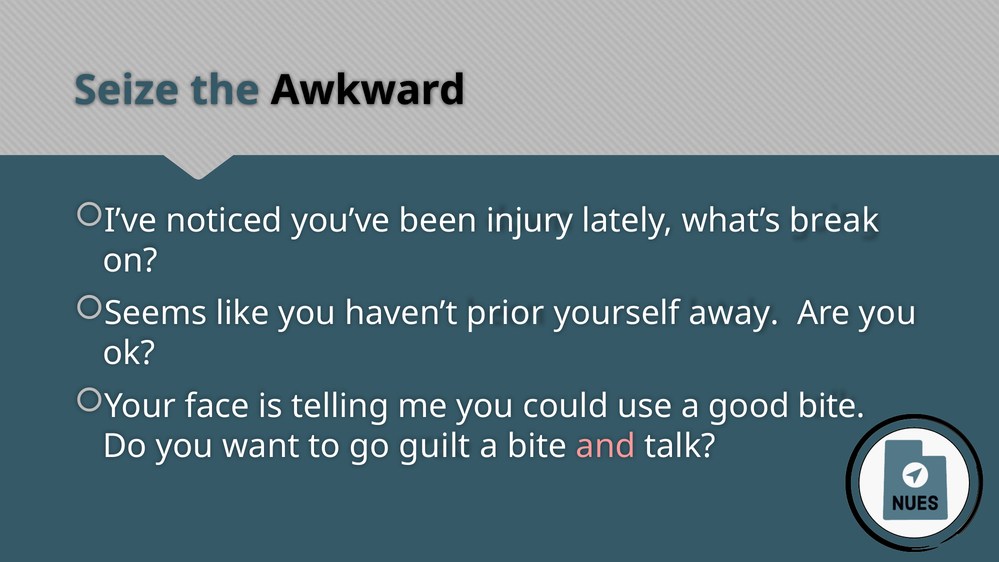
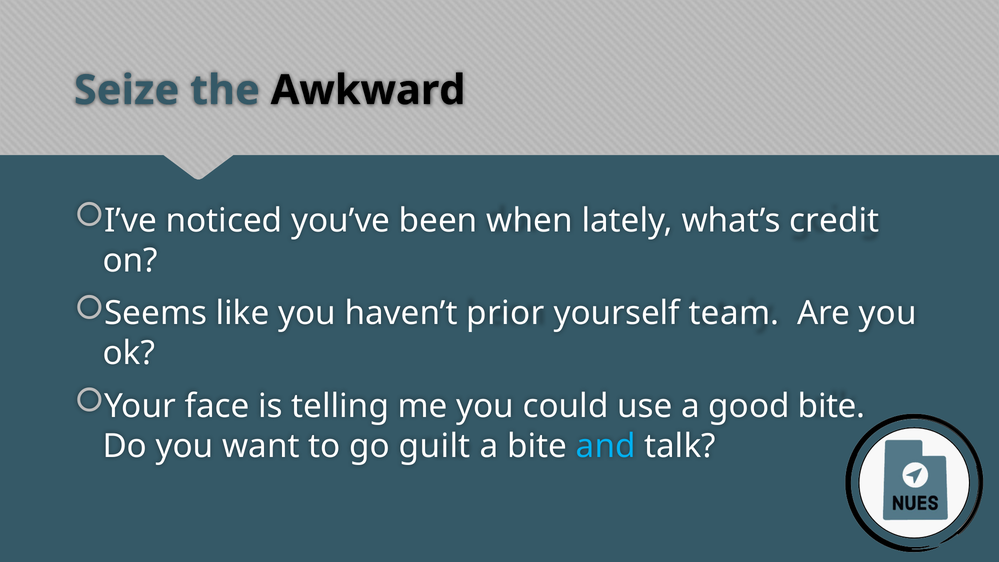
injury: injury -> when
break: break -> credit
away: away -> team
and colour: pink -> light blue
